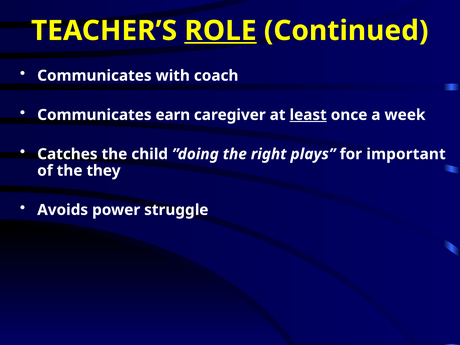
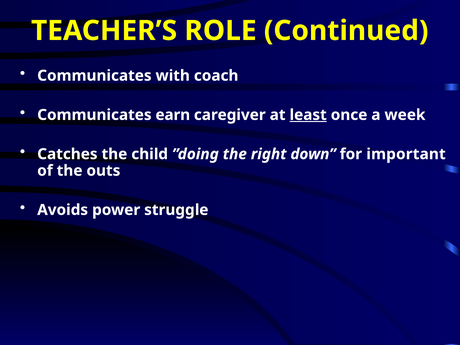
ROLE underline: present -> none
plays: plays -> down
they: they -> outs
